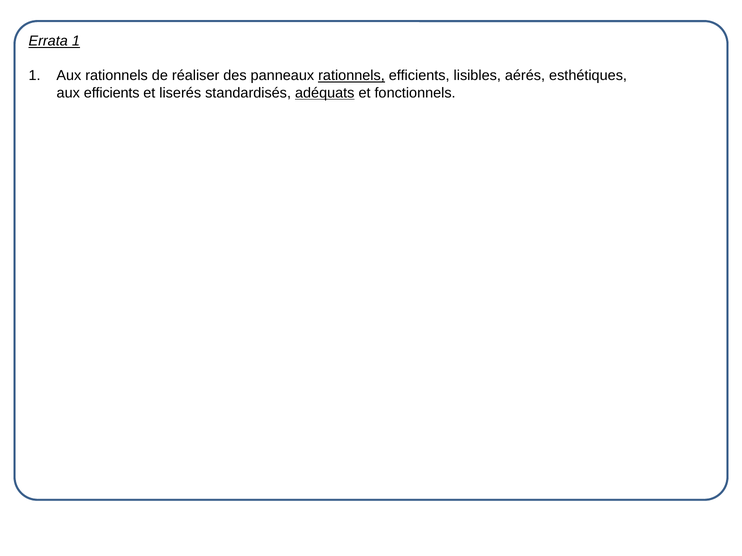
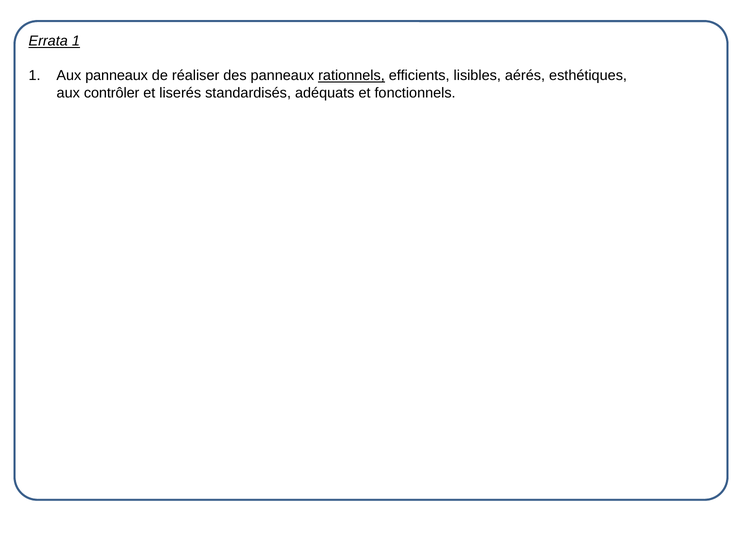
Aux rationnels: rationnels -> panneaux
aux efficients: efficients -> contrôler
adéquats underline: present -> none
